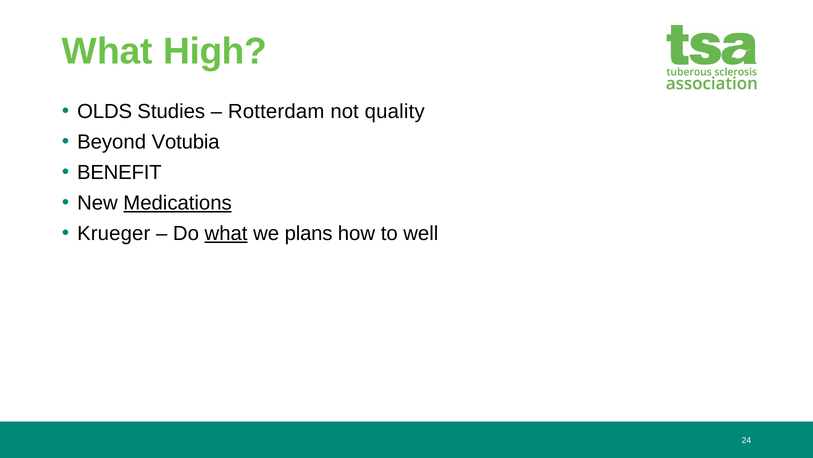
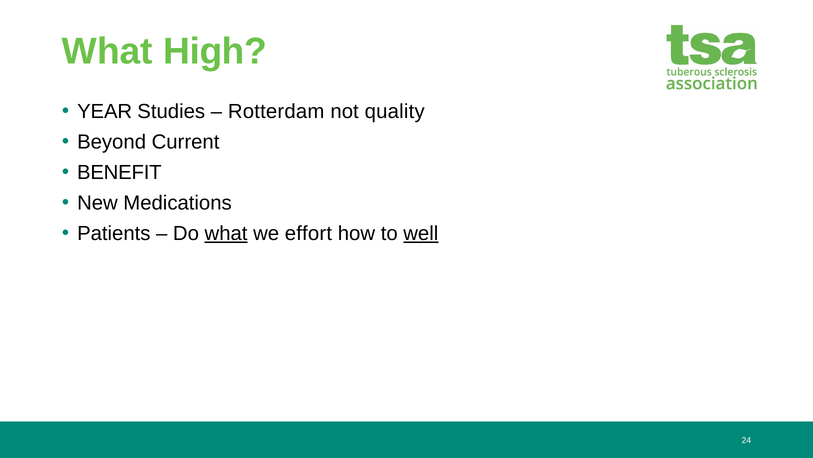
OLDS: OLDS -> YEAR
Votubia: Votubia -> Current
Medications underline: present -> none
Krueger: Krueger -> Patients
plans: plans -> effort
well underline: none -> present
